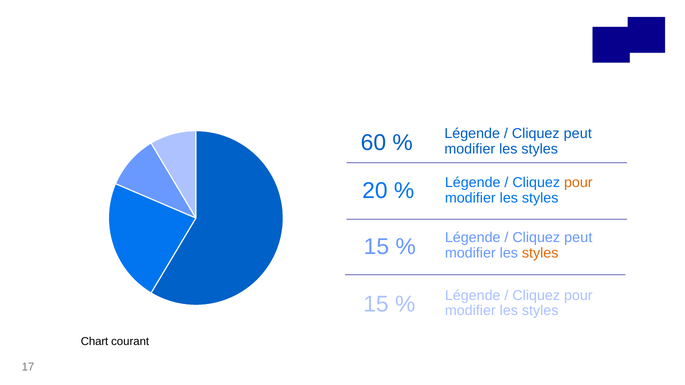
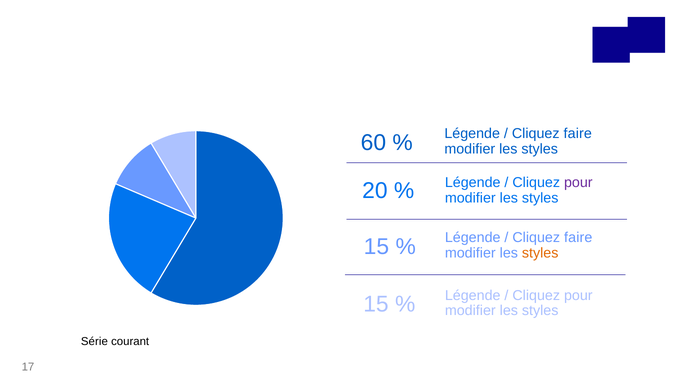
peut at (578, 134): peut -> faire
pour at (578, 183) colour: orange -> purple
peut at (578, 238): peut -> faire
Chart: Chart -> Série
